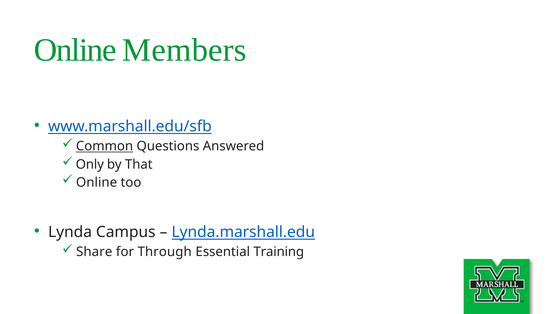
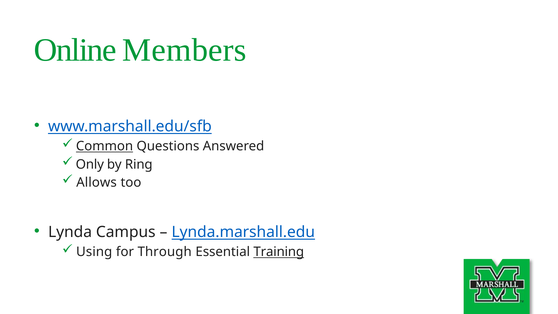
That: That -> Ring
Online at (97, 182): Online -> Allows
Share: Share -> Using
Training underline: none -> present
